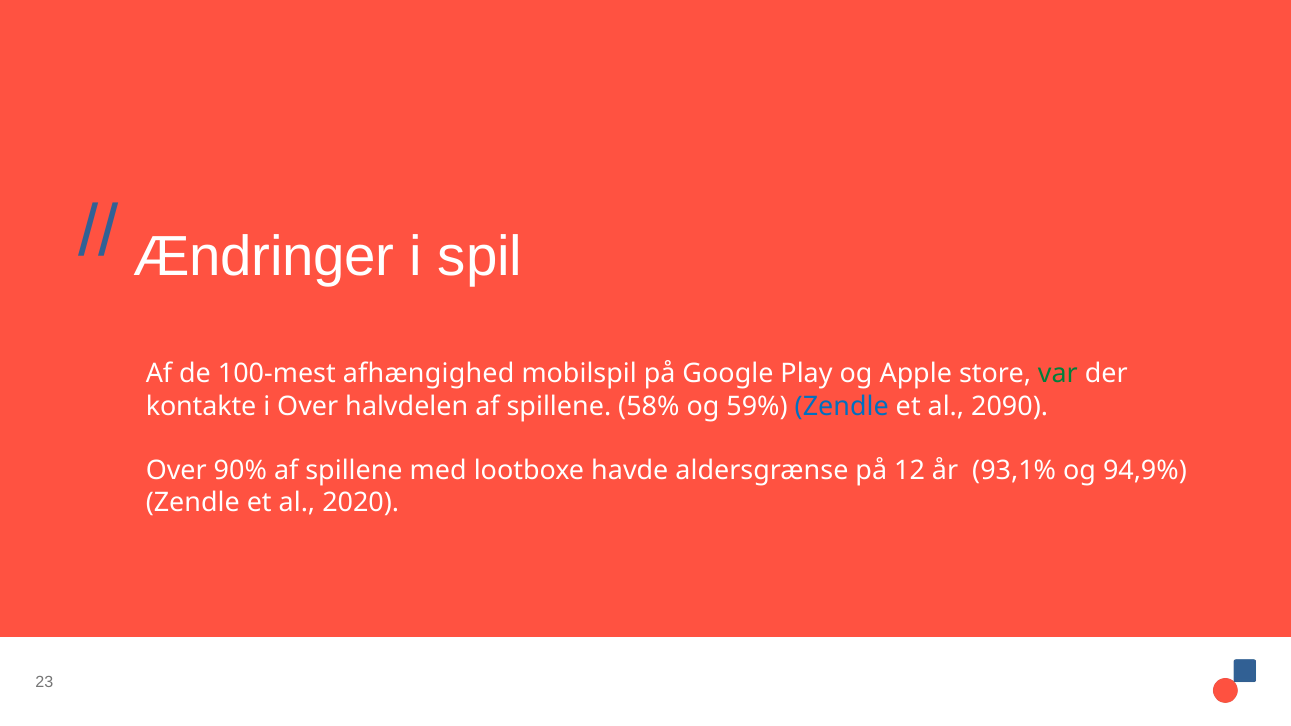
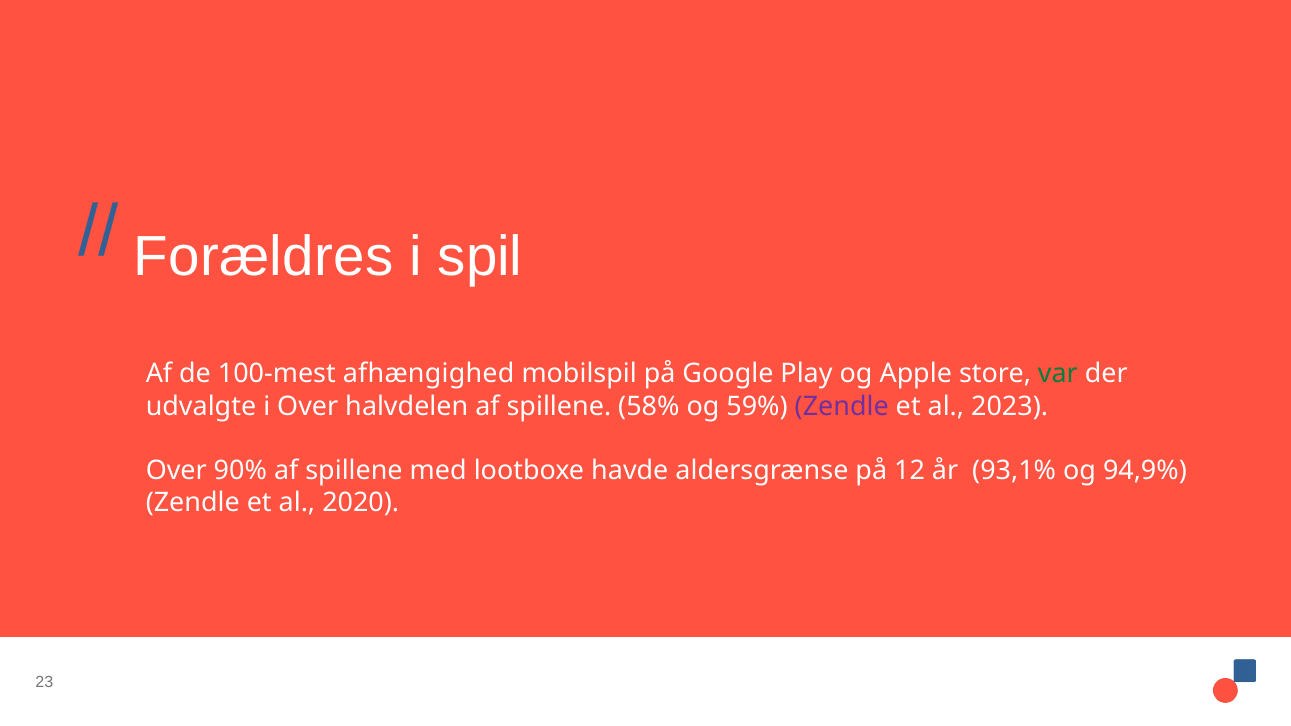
Ændringer: Ændringer -> Forældres
kontakte: kontakte -> udvalgte
Zendle at (842, 406) colour: blue -> purple
2090: 2090 -> 2023
